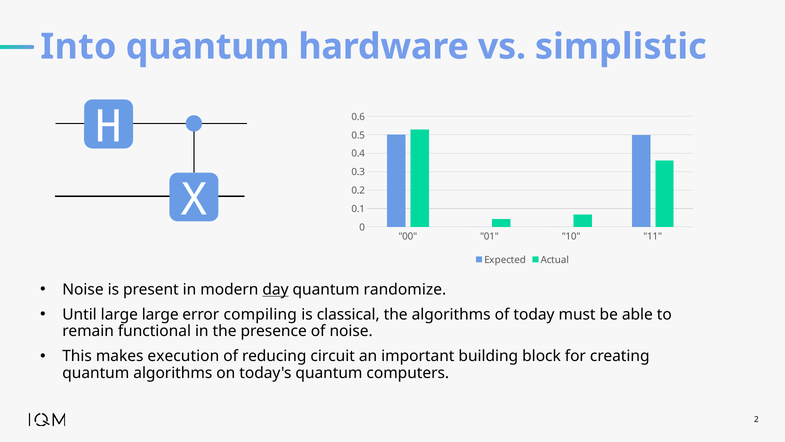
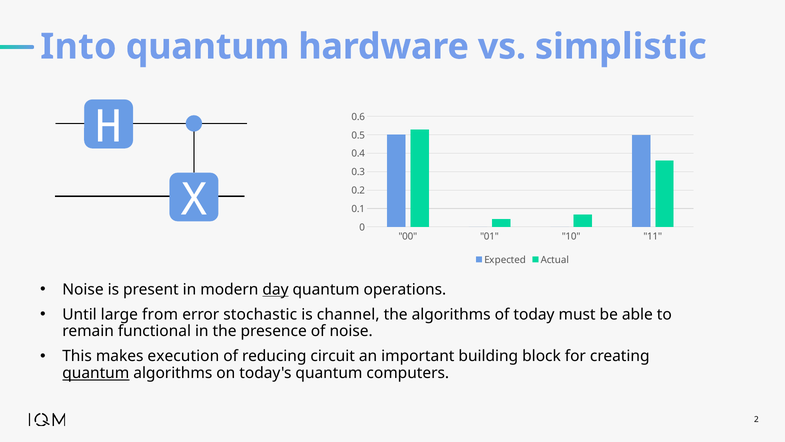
randomize: randomize -> operations
large large: large -> from
compiling: compiling -> stochastic
classical: classical -> channel
quantum at (96, 373) underline: none -> present
